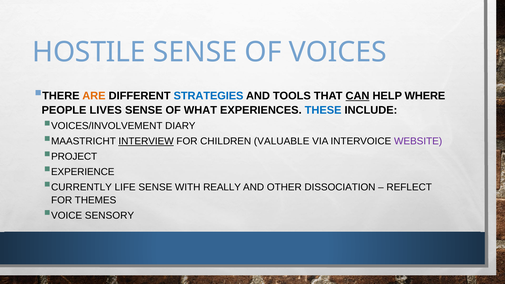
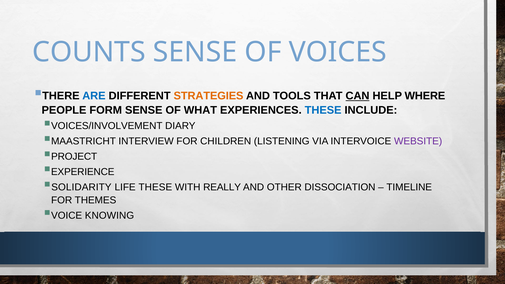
HOSTILE: HOSTILE -> COUNTS
ARE colour: orange -> blue
STRATEGIES colour: blue -> orange
LIVES: LIVES -> FORM
INTERVIEW underline: present -> none
VALUABLE: VALUABLE -> LISTENING
CURRENTLY: CURRENTLY -> SOLIDARITY
LIFE SENSE: SENSE -> THESE
REFLECT: REFLECT -> TIMELINE
SENSORY: SENSORY -> KNOWING
